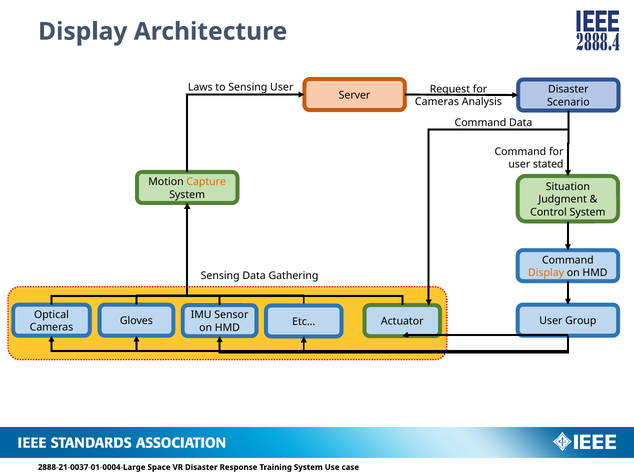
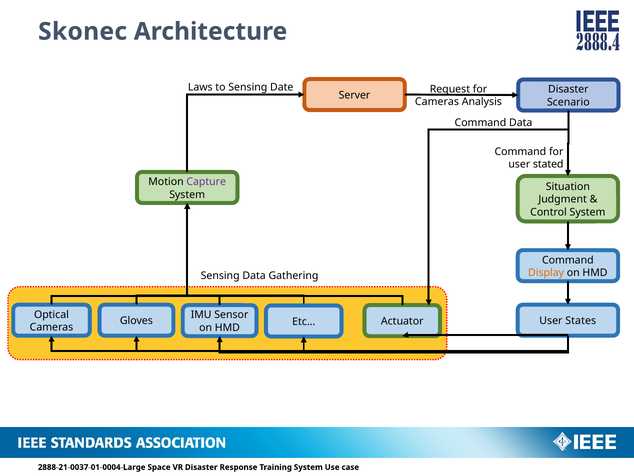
Display at (83, 32): Display -> Skonec
Sensing User: User -> Date
Capture colour: orange -> purple
Group: Group -> States
